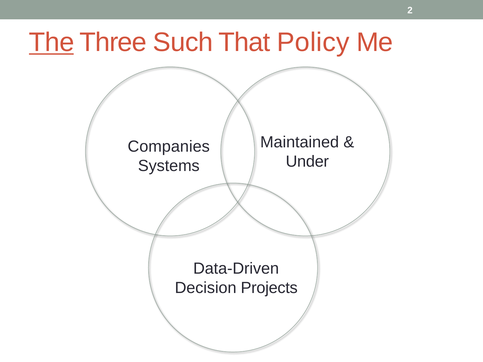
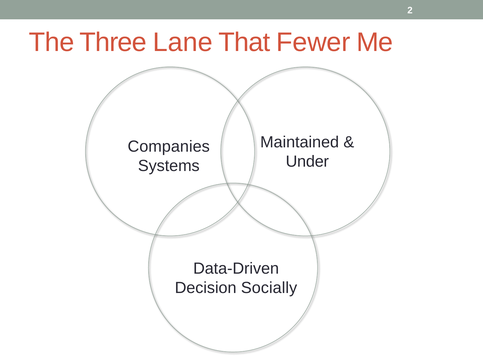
The underline: present -> none
Such: Such -> Lane
Policy: Policy -> Fewer
Projects: Projects -> Socially
